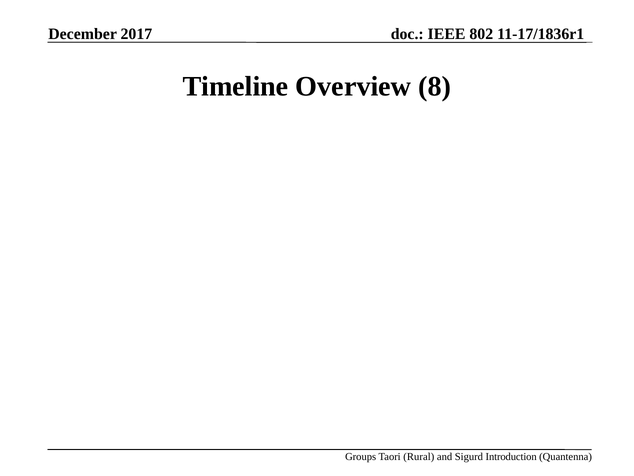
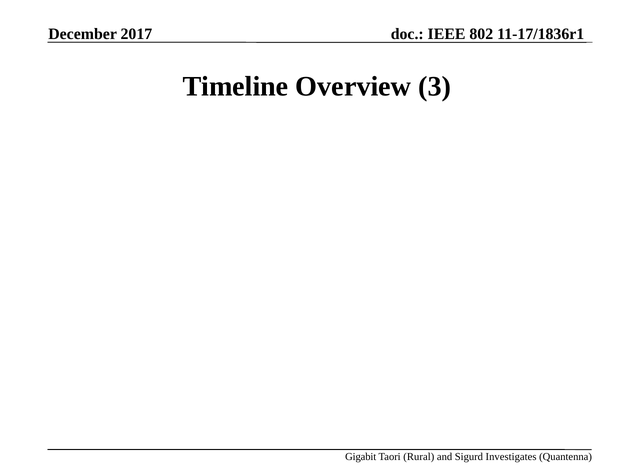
8: 8 -> 3
Groups: Groups -> Gigabit
Introduction: Introduction -> Investigates
